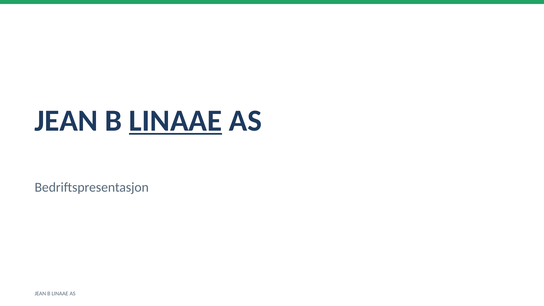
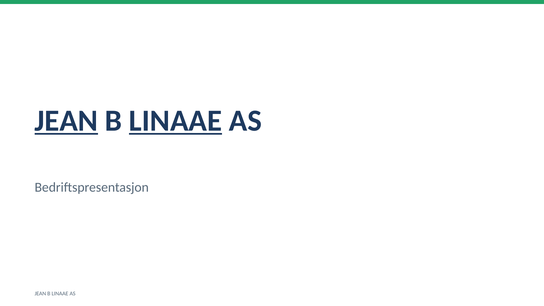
JEAN at (66, 121) underline: none -> present
